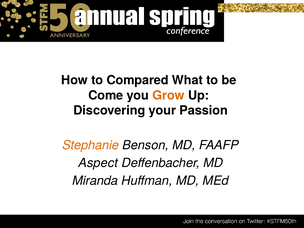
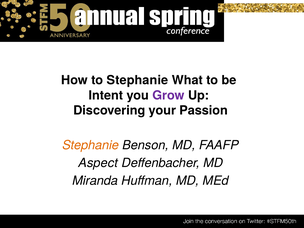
to Compared: Compared -> Stephanie
Come: Come -> Intent
Grow colour: orange -> purple
